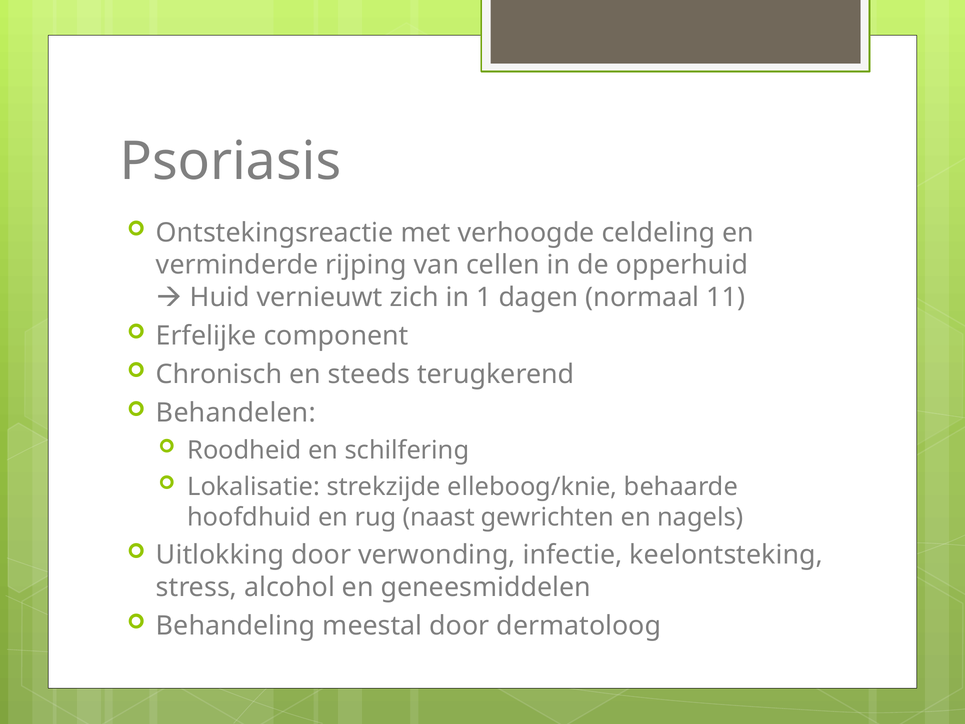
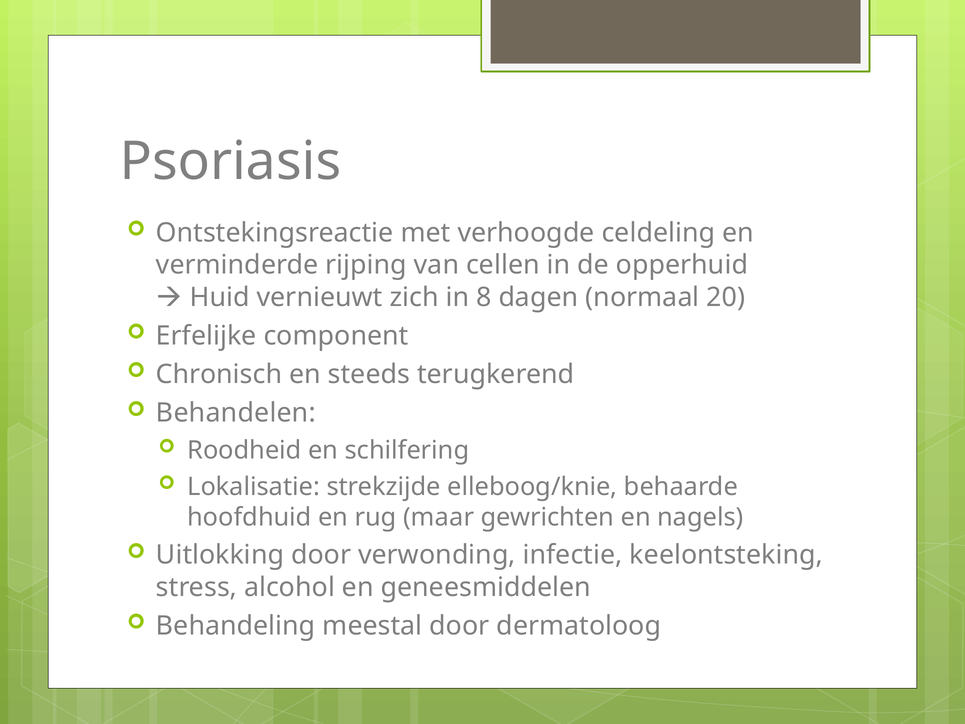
1: 1 -> 8
11: 11 -> 20
naast: naast -> maar
